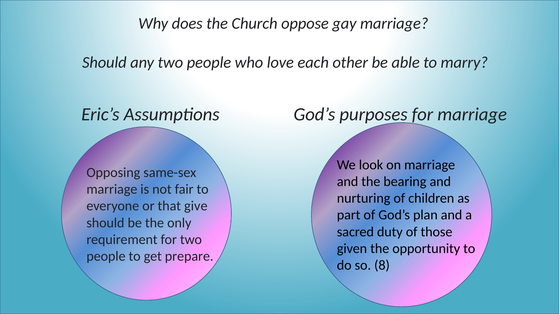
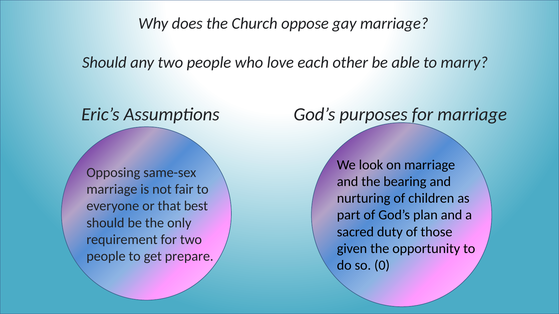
give: give -> best
8: 8 -> 0
